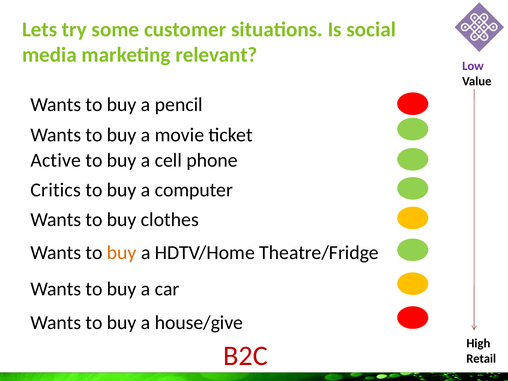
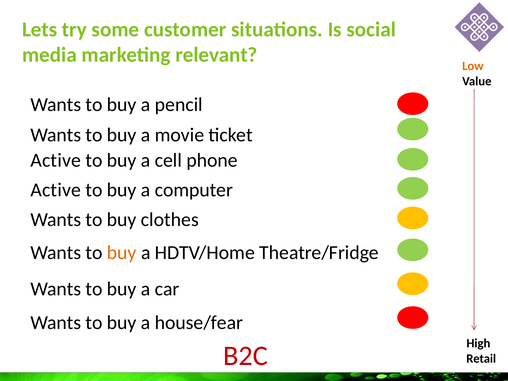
Low colour: purple -> orange
Critics at (56, 190): Critics -> Active
house/give: house/give -> house/fear
